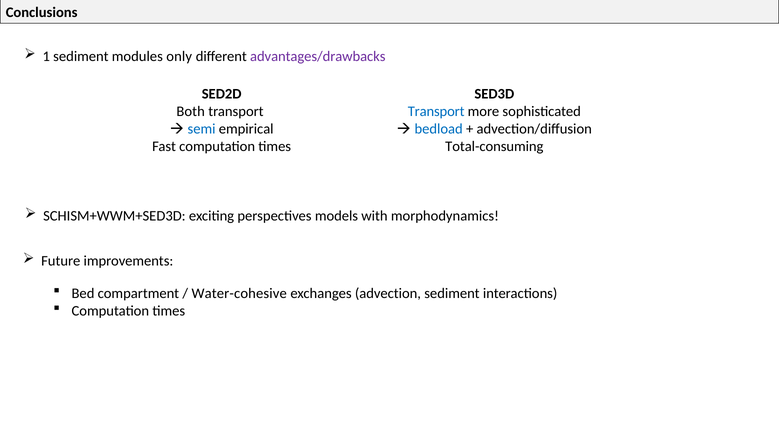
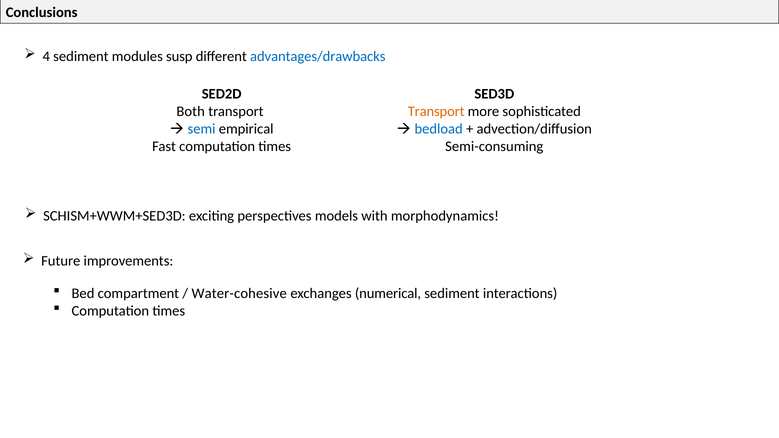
1: 1 -> 4
only: only -> susp
advantages/drawbacks colour: purple -> blue
Transport at (436, 112) colour: blue -> orange
Total-consuming: Total-consuming -> Semi-consuming
advection: advection -> numerical
